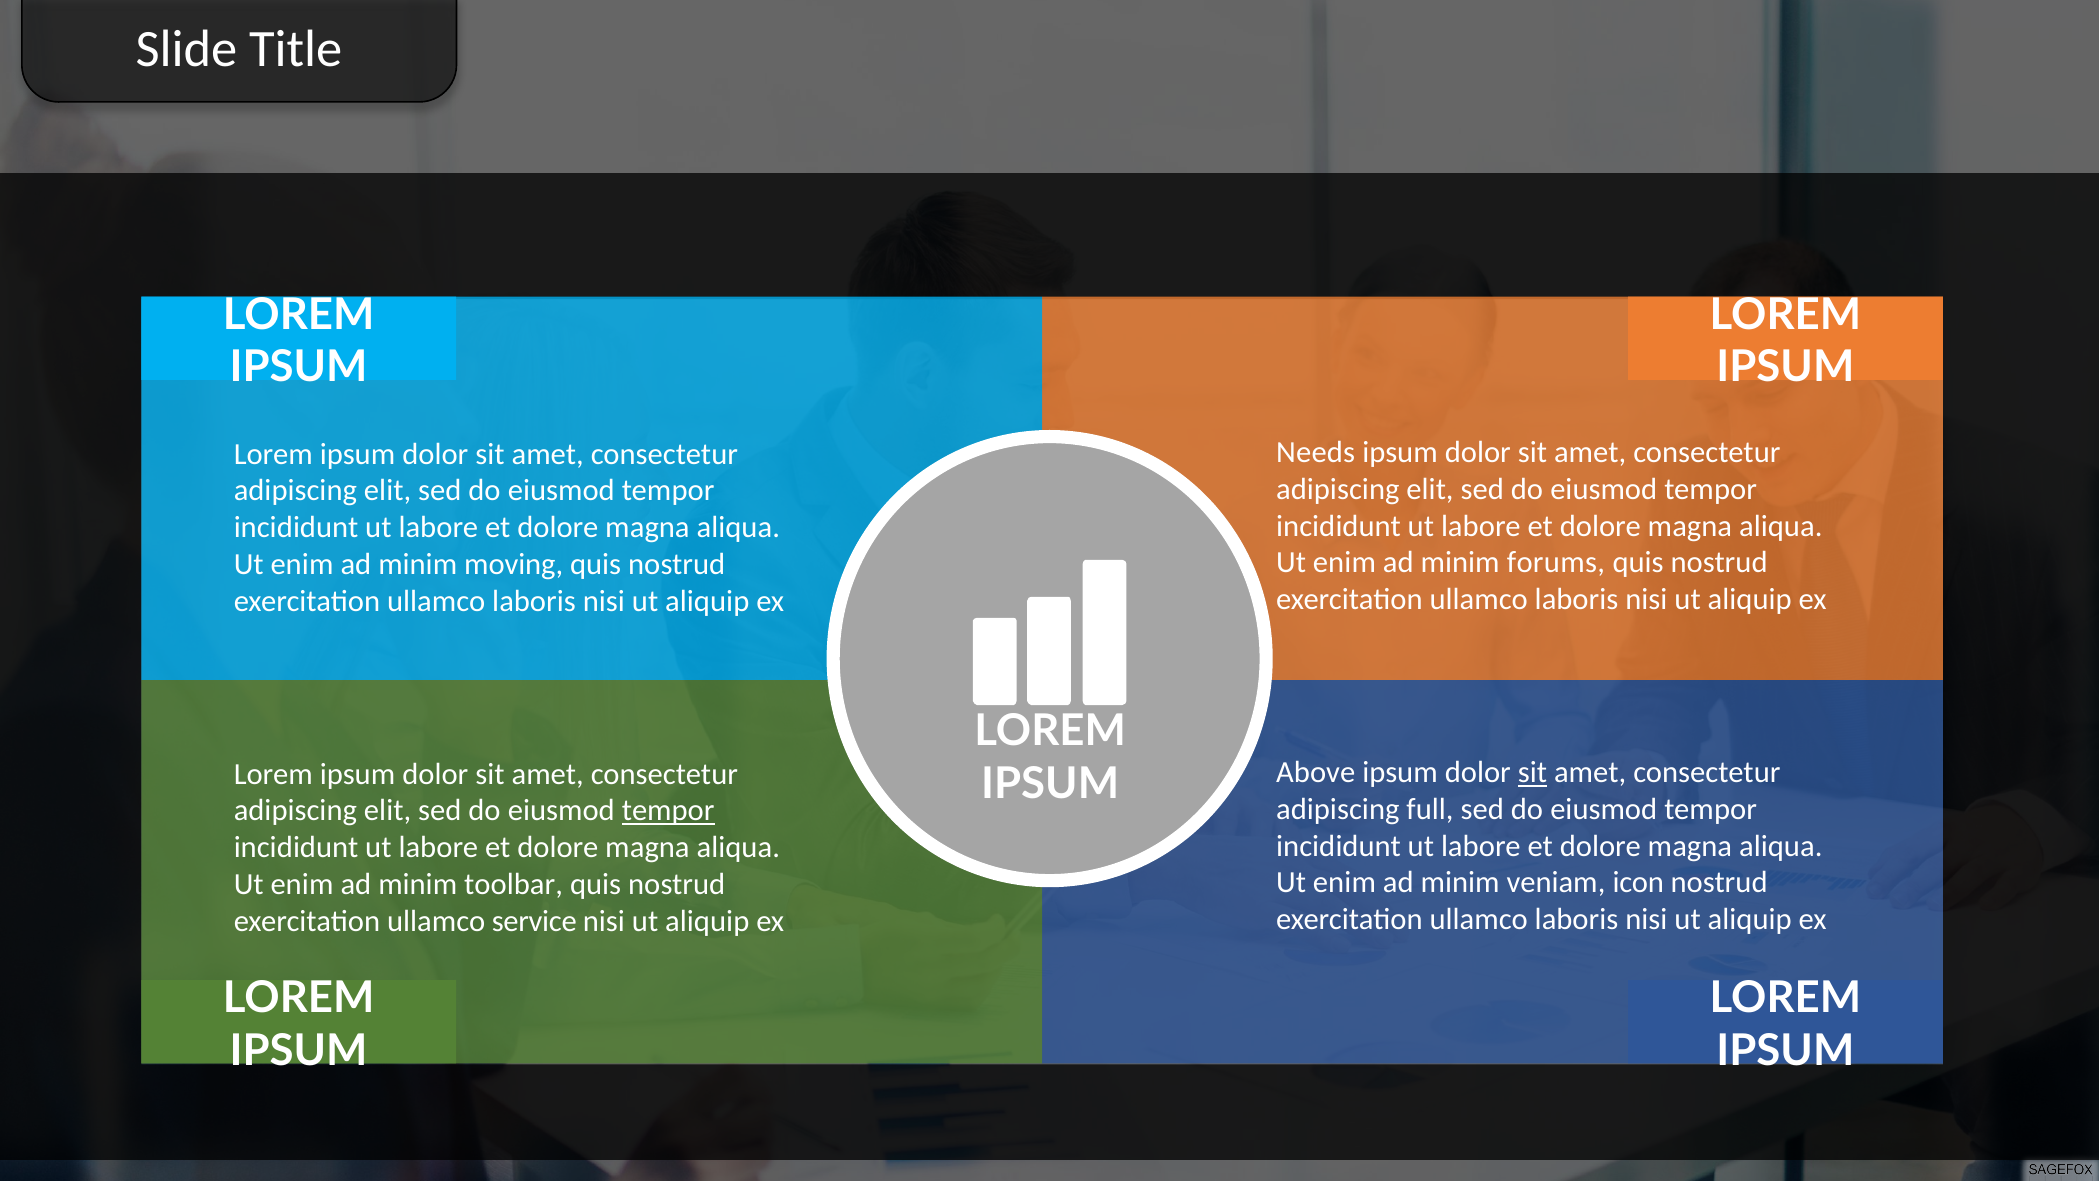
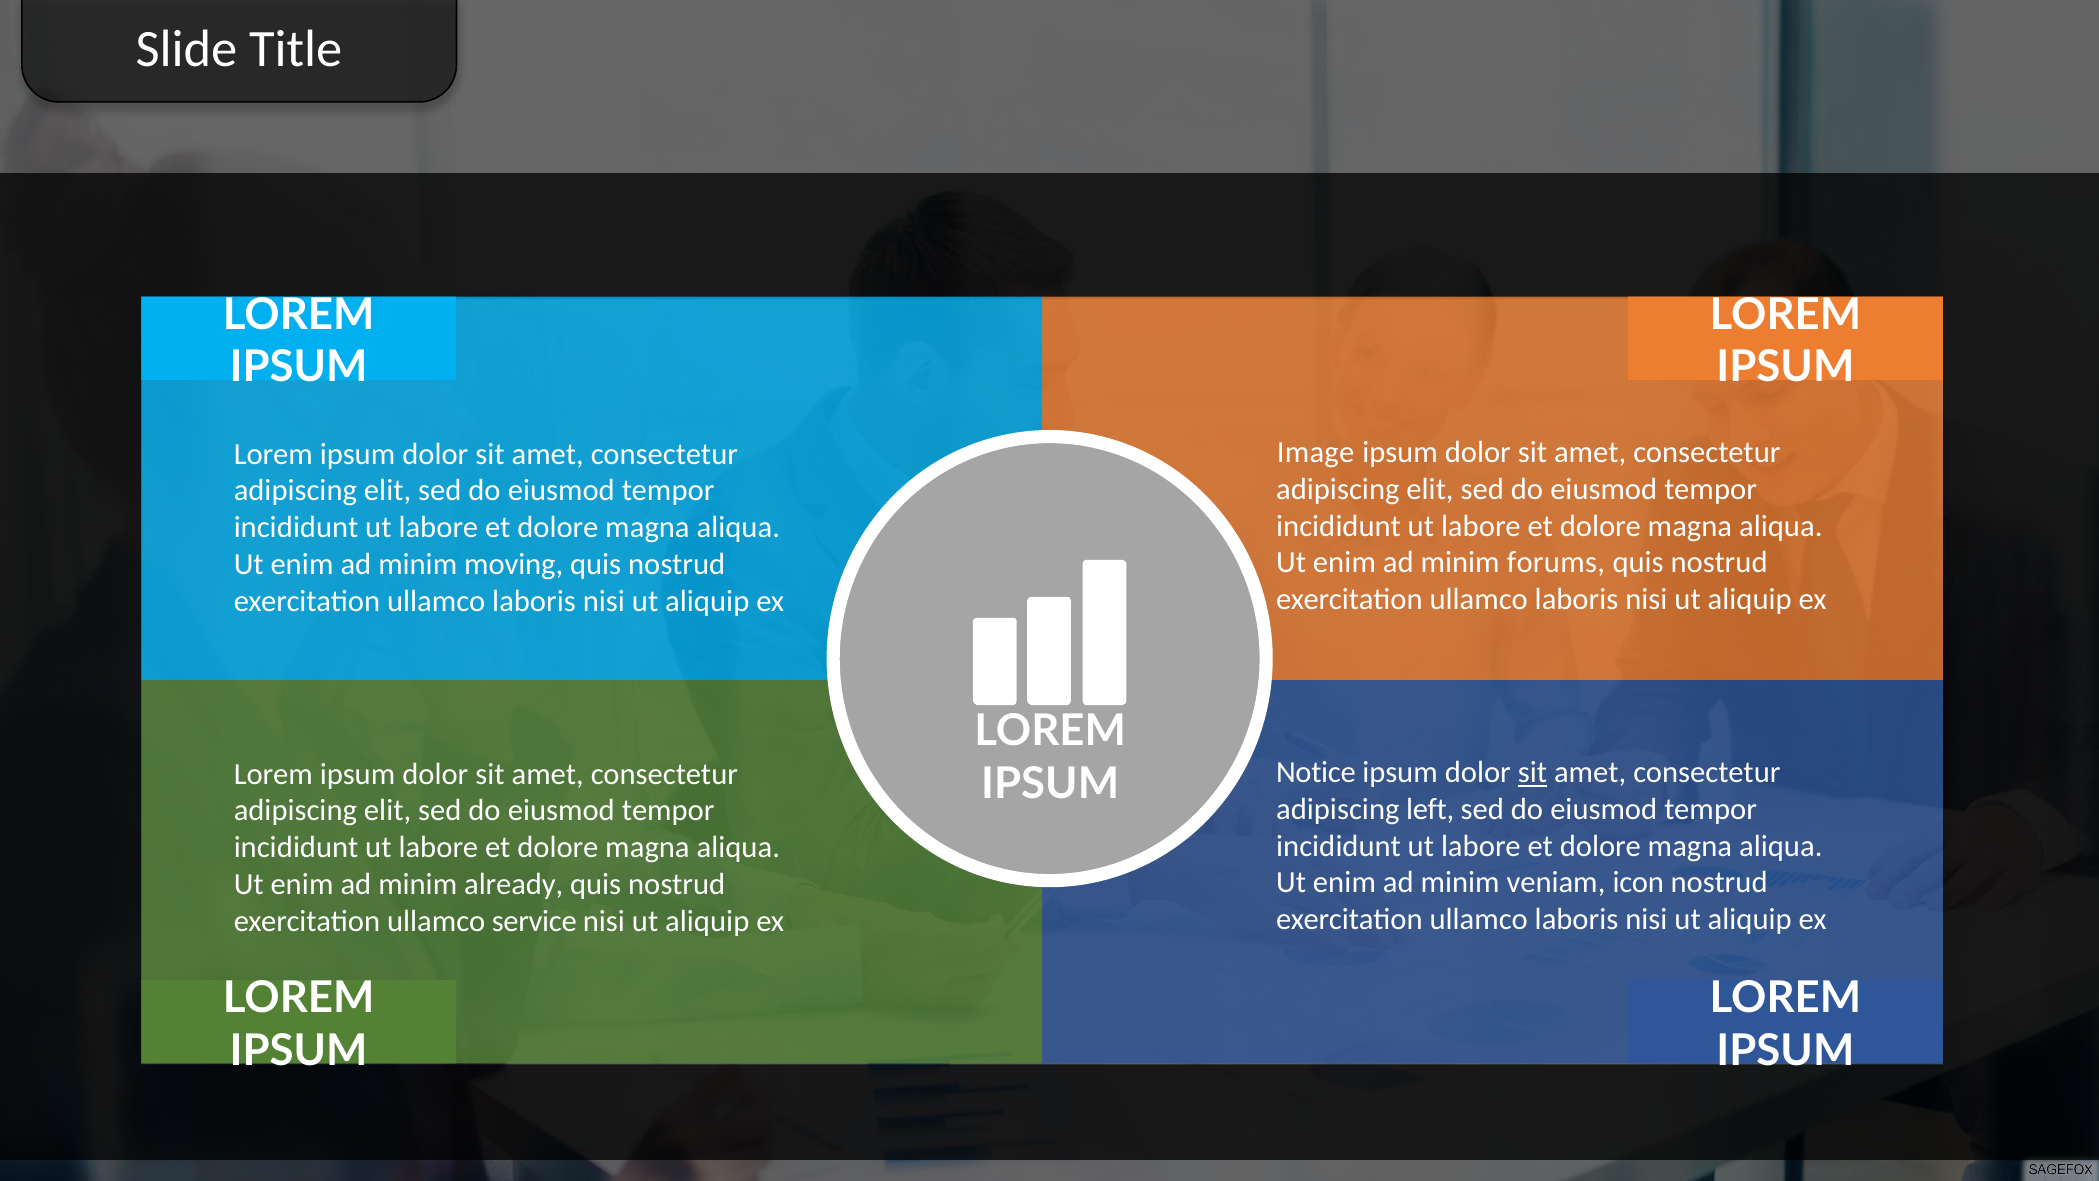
Needs: Needs -> Image
Above: Above -> Notice
full: full -> left
tempor at (668, 810) underline: present -> none
toolbar: toolbar -> already
